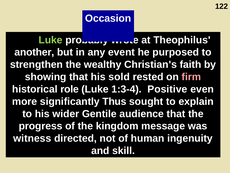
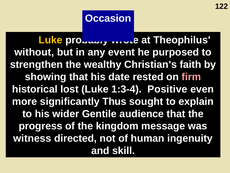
Luke at (51, 40) colour: light green -> yellow
another: another -> without
sold: sold -> date
role: role -> lost
